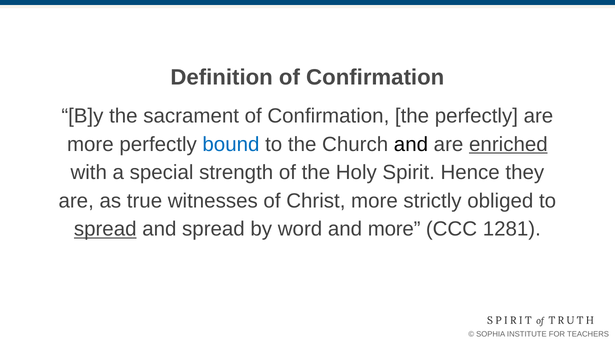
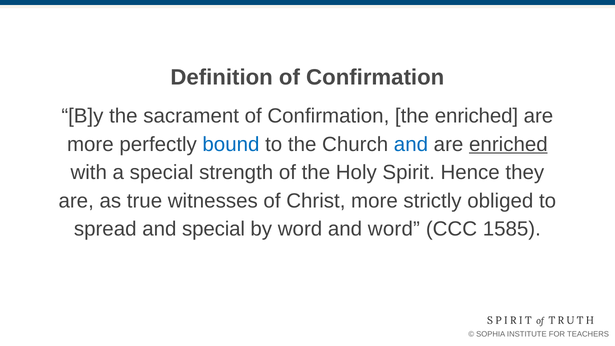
the perfectly: perfectly -> enriched
and at (411, 144) colour: black -> blue
spread at (105, 229) underline: present -> none
and spread: spread -> special
and more: more -> word
1281: 1281 -> 1585
